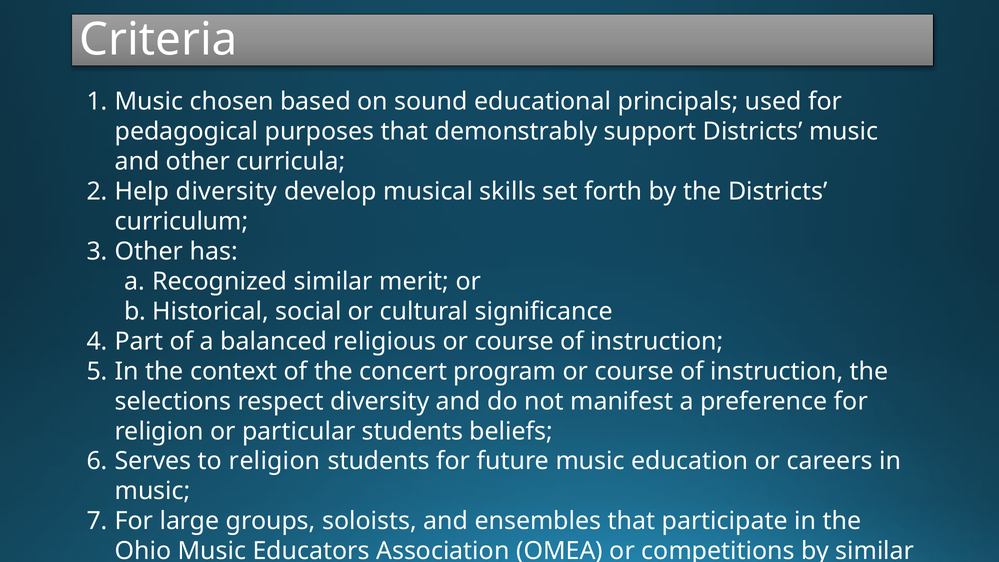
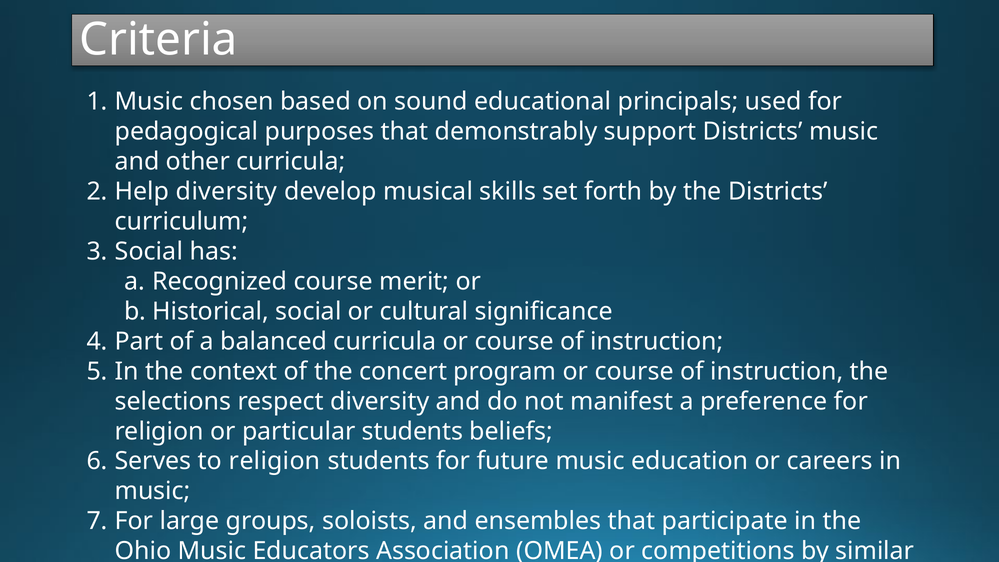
Other at (149, 251): Other -> Social
Recognized similar: similar -> course
balanced religious: religious -> curricula
